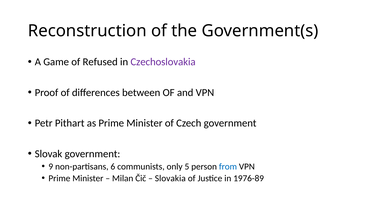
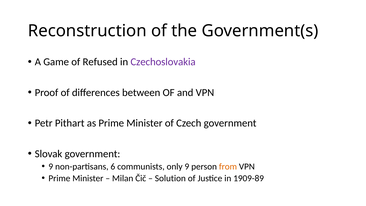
only 5: 5 -> 9
from colour: blue -> orange
Slovakia: Slovakia -> Solution
1976-89: 1976-89 -> 1909-89
